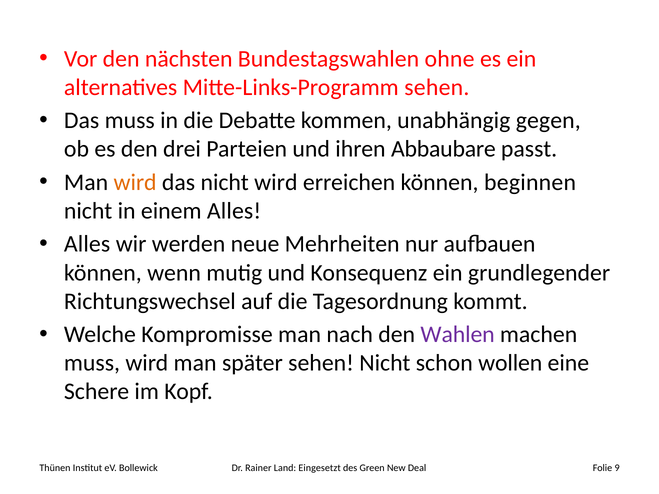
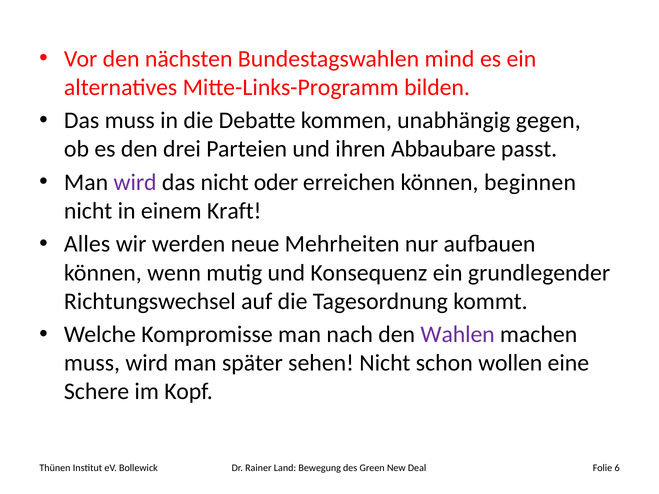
ohne: ohne -> mind
Mitte-Links-Programm sehen: sehen -> bilden
wird at (135, 182) colour: orange -> purple
nicht wird: wird -> oder
einem Alles: Alles -> Kraft
Eingesetzt: Eingesetzt -> Bewegung
9: 9 -> 6
